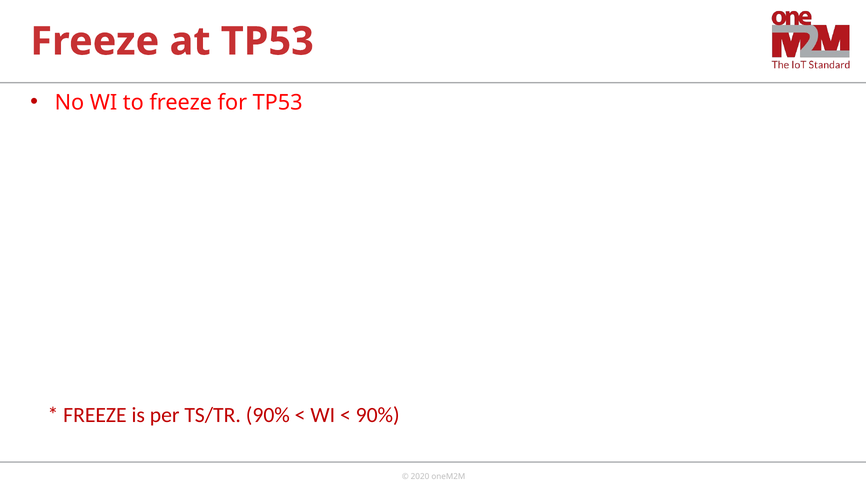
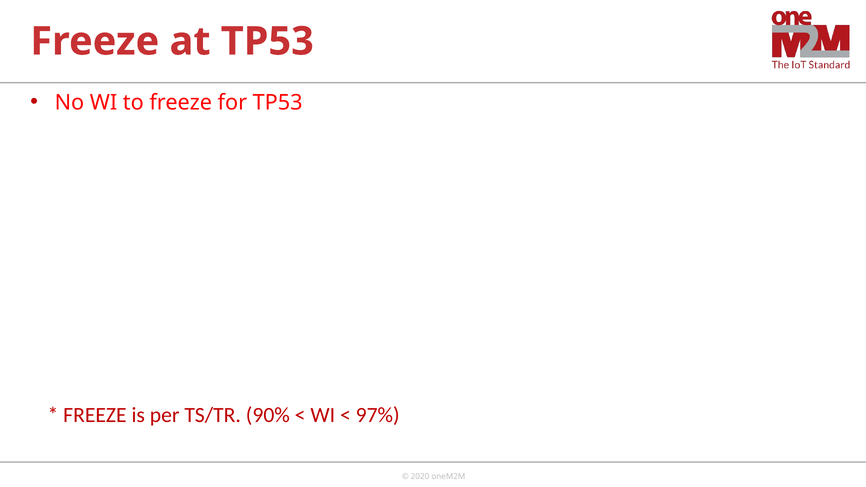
90% at (378, 415): 90% -> 97%
